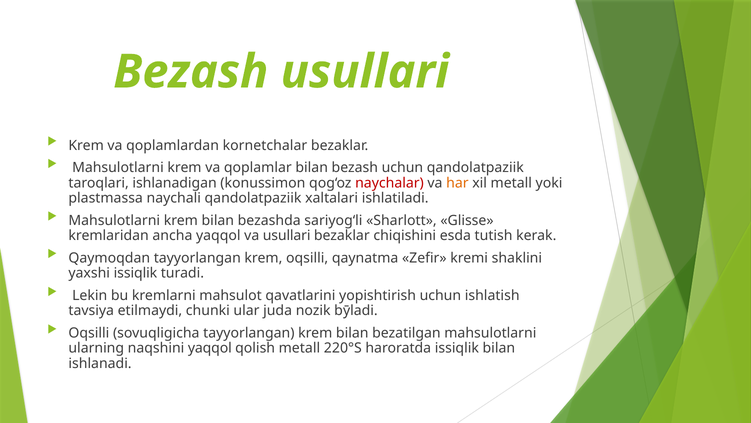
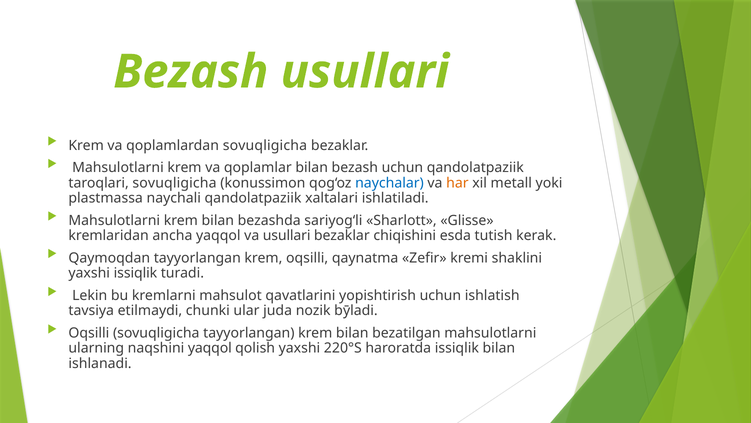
qoplamlardan kornetchalar: kornetchalar -> sovuqligicha
taroqlari ishlanadigan: ishlanadigan -> sovuqligicha
naychalar colour: red -> blue
qolish metall: metall -> yaxshi
